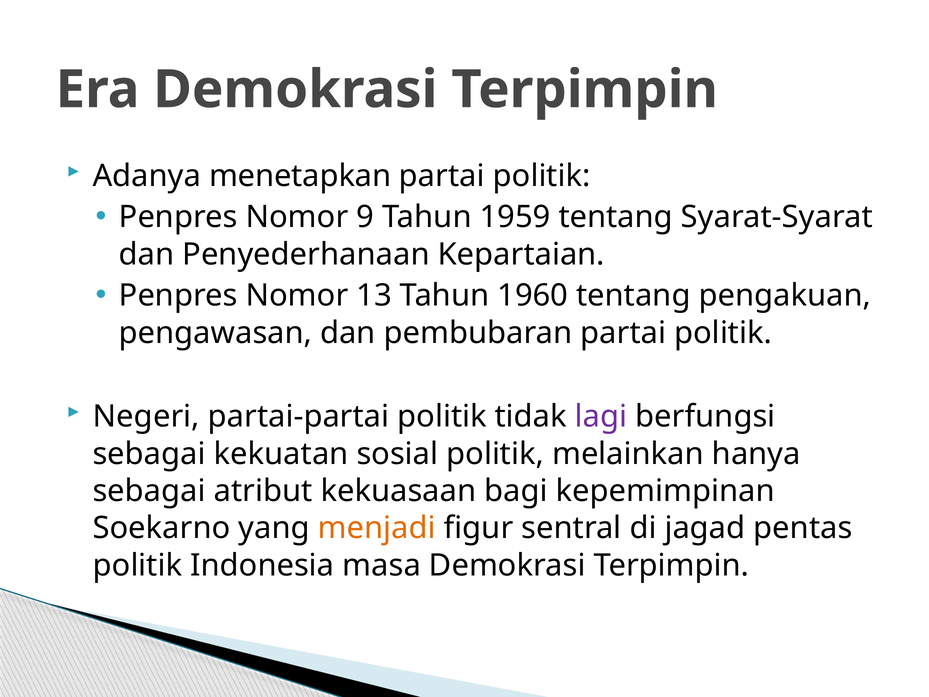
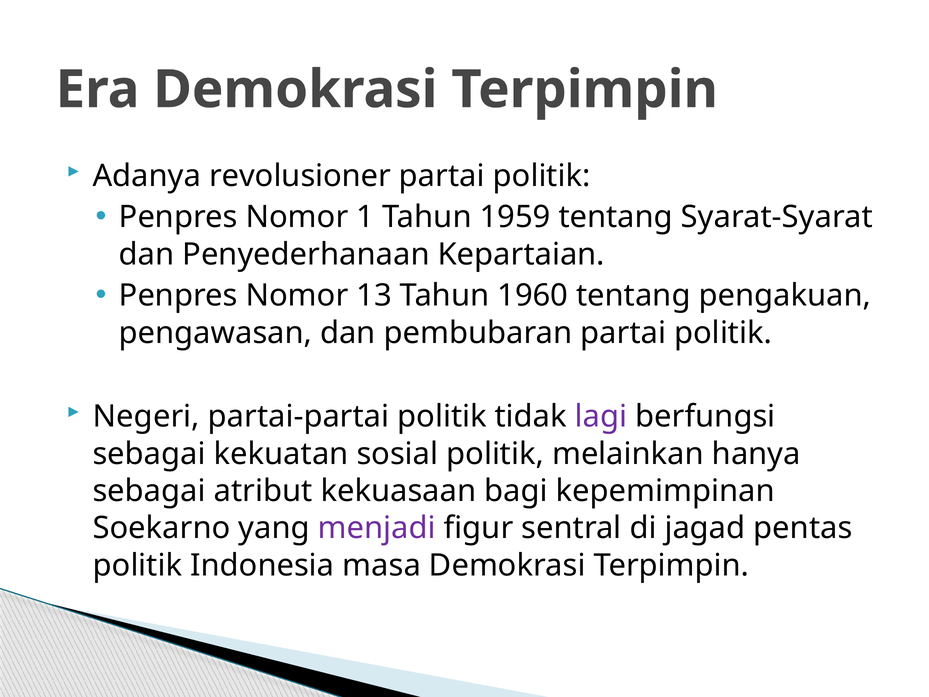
menetapkan: menetapkan -> revolusioner
9: 9 -> 1
menjadi colour: orange -> purple
